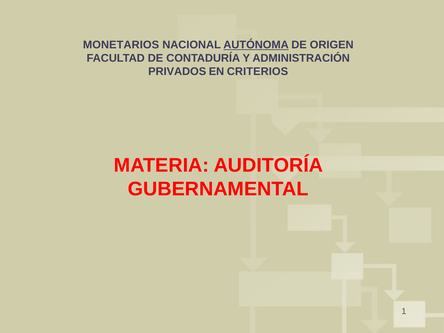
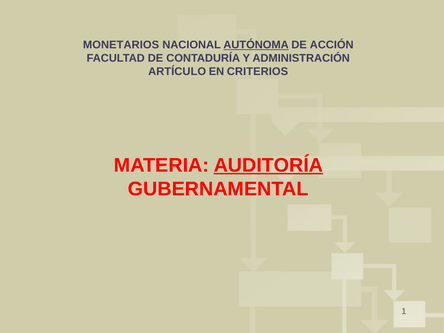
ORIGEN: ORIGEN -> ACCIÓN
PRIVADOS: PRIVADOS -> ARTÍCULO
AUDITORÍA underline: none -> present
